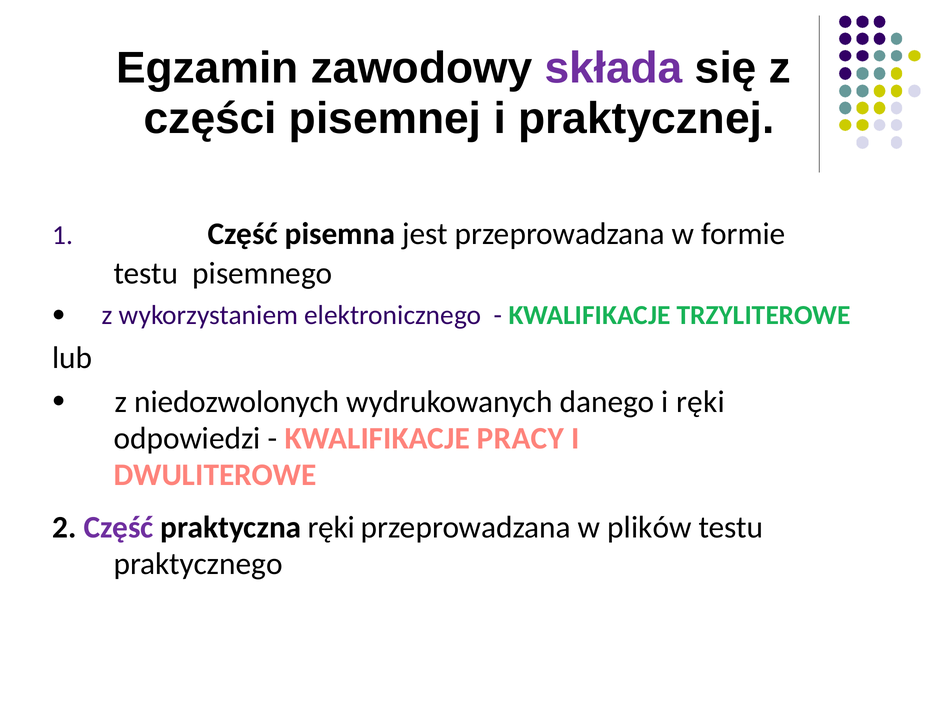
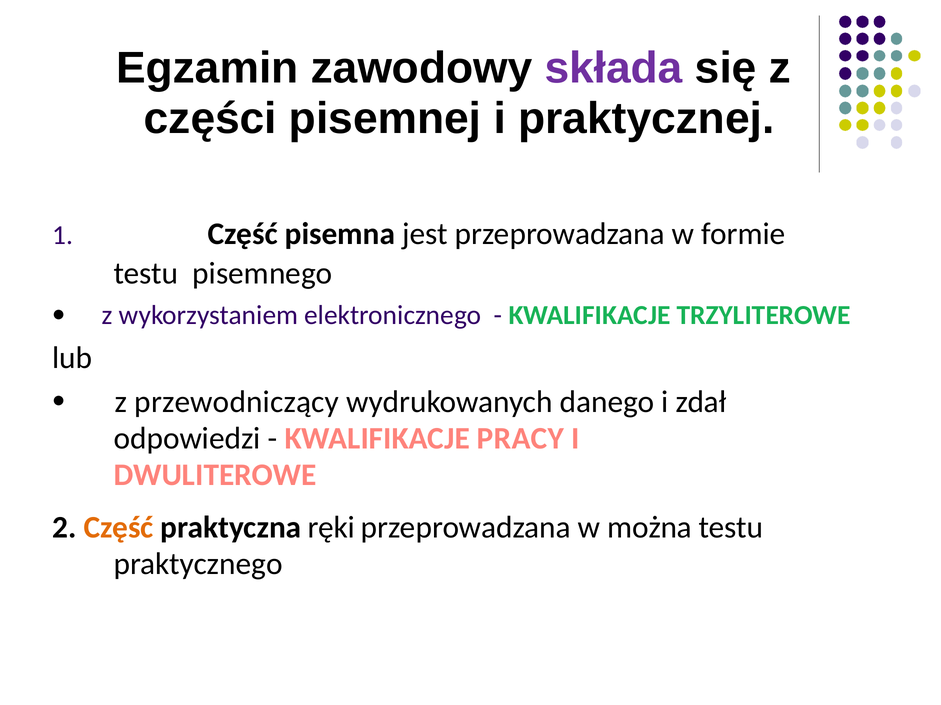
niedozwolonych: niedozwolonych -> przewodniczący
i ręki: ręki -> zdał
Część at (119, 528) colour: purple -> orange
plików: plików -> można
